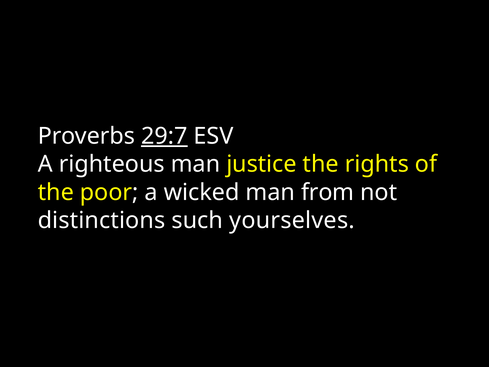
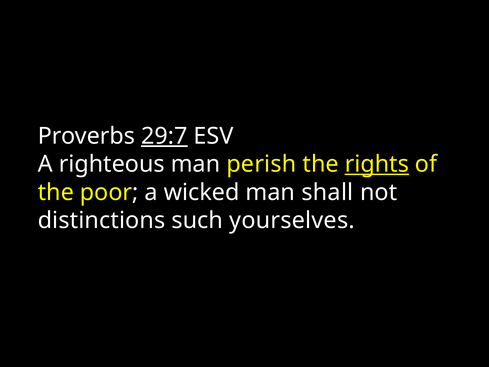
justice: justice -> perish
rights underline: none -> present
from: from -> shall
